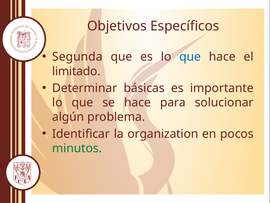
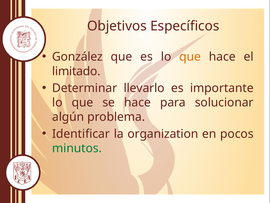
Segunda: Segunda -> González
que at (190, 57) colour: blue -> orange
básicas: básicas -> llevarlo
